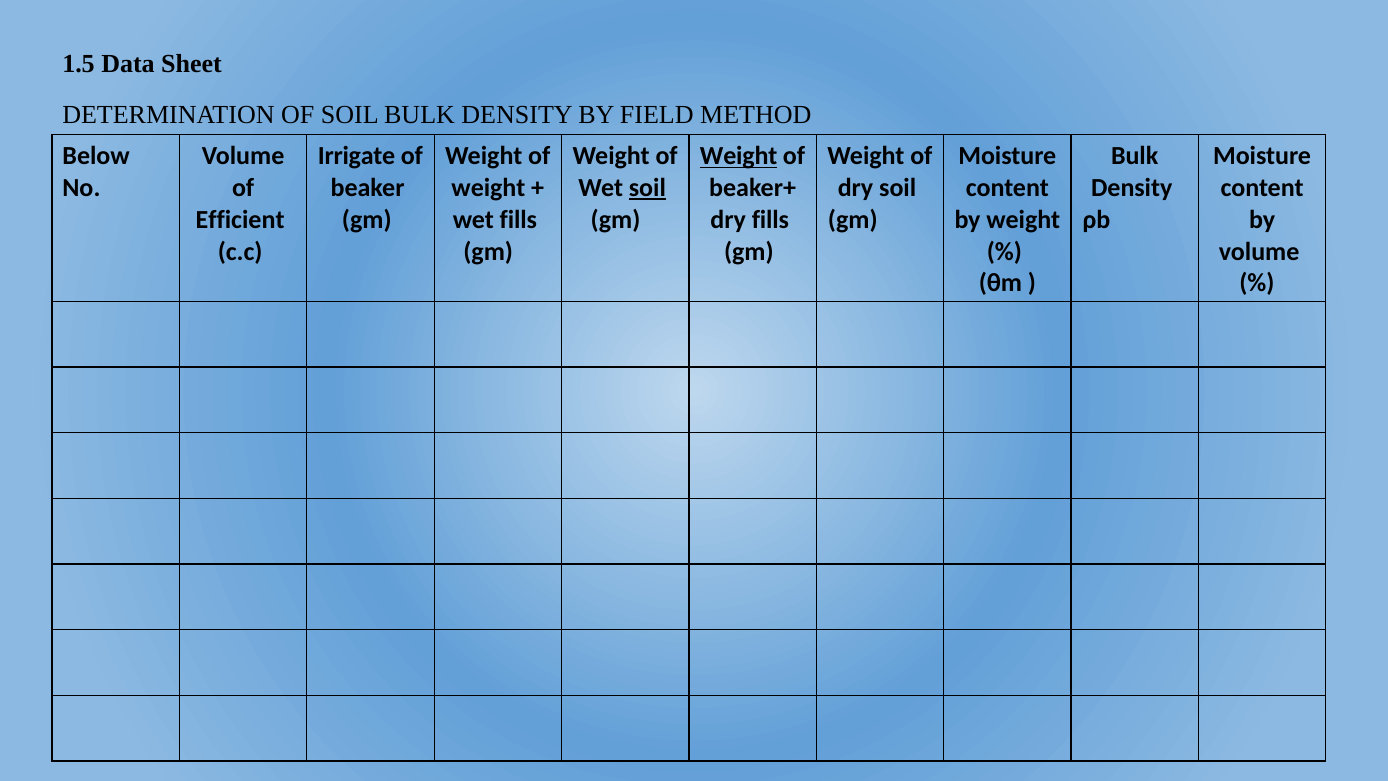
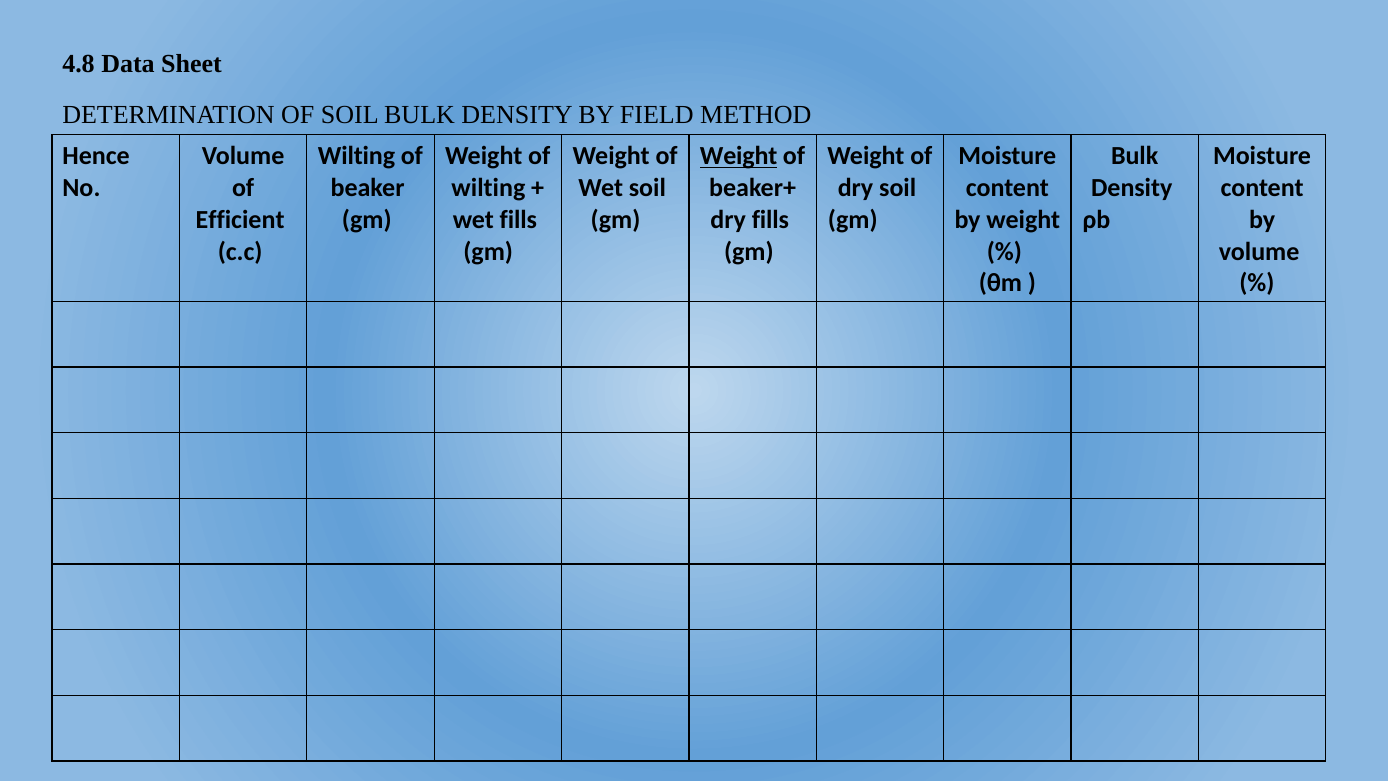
1.5: 1.5 -> 4.8
Below: Below -> Hence
Irrigate at (357, 156): Irrigate -> Wilting
weight at (488, 188): weight -> wilting
soil at (647, 188) underline: present -> none
